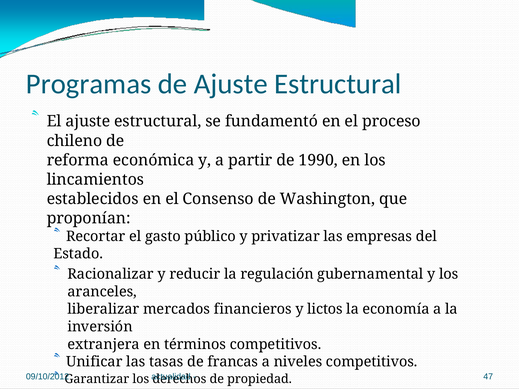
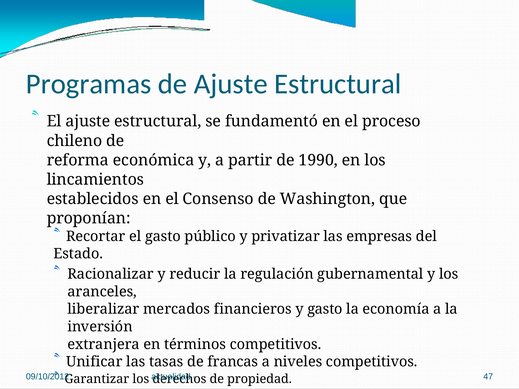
y lictos: lictos -> gasto
